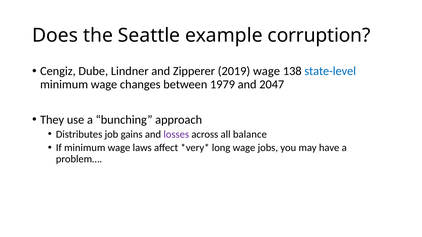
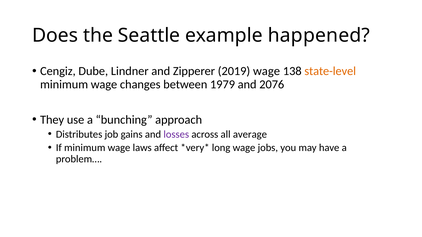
corruption: corruption -> happened
state-level colour: blue -> orange
2047: 2047 -> 2076
balance: balance -> average
